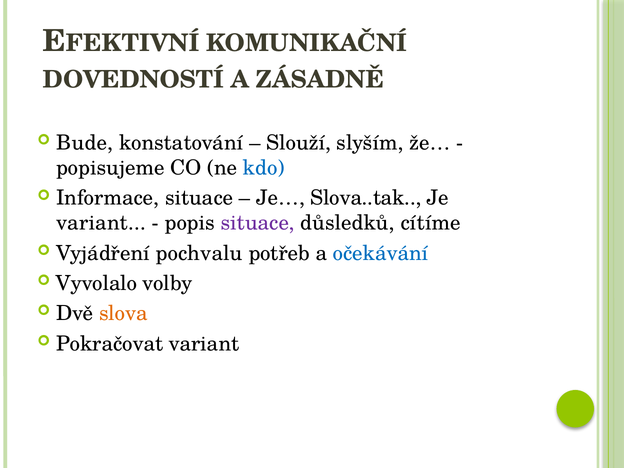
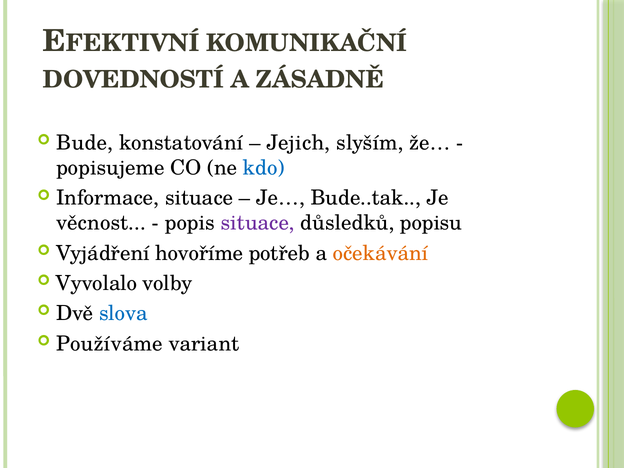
Slouží: Slouží -> Jejich
Slova..tak: Slova..tak -> Bude..tak
variant at (101, 223): variant -> věcnost
cítíme: cítíme -> popisu
pochvalu: pochvalu -> hovoříme
očekávání colour: blue -> orange
slova colour: orange -> blue
Pokračovat: Pokračovat -> Používáme
